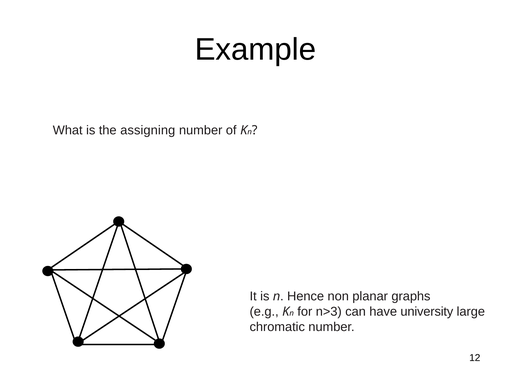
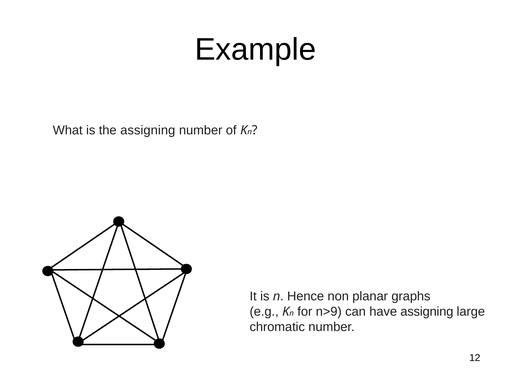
n>3: n>3 -> n>9
have university: university -> assigning
